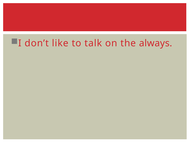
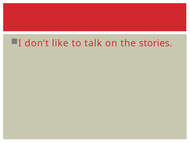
always: always -> stories
